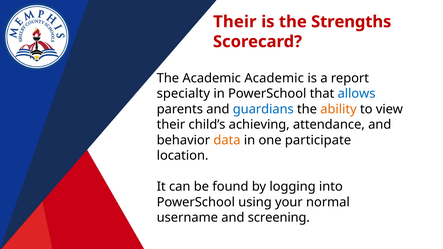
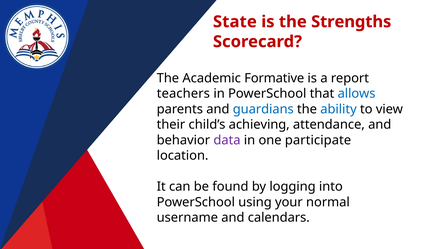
Their at (235, 22): Their -> State
Academic Academic: Academic -> Formative
specialty: specialty -> teachers
ability colour: orange -> blue
data colour: orange -> purple
screening: screening -> calendars
